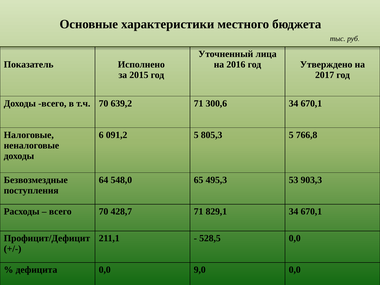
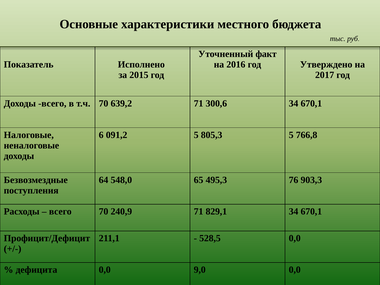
лица: лица -> факт
53: 53 -> 76
428,7: 428,7 -> 240,9
